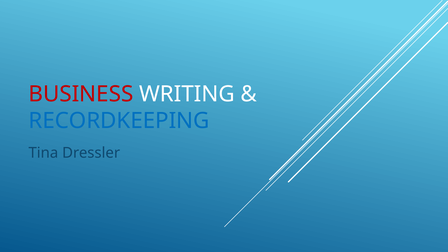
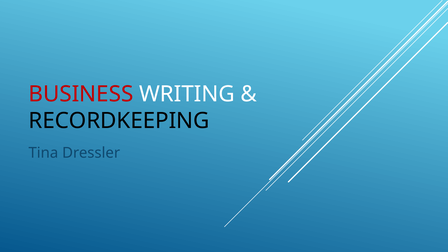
RECORDKEEPING colour: blue -> black
